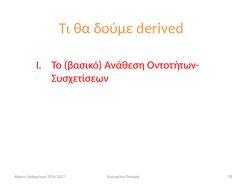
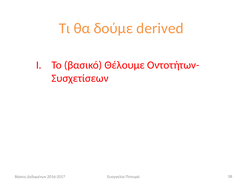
Ανάθεση: Ανάθεση -> Θέλουμε
